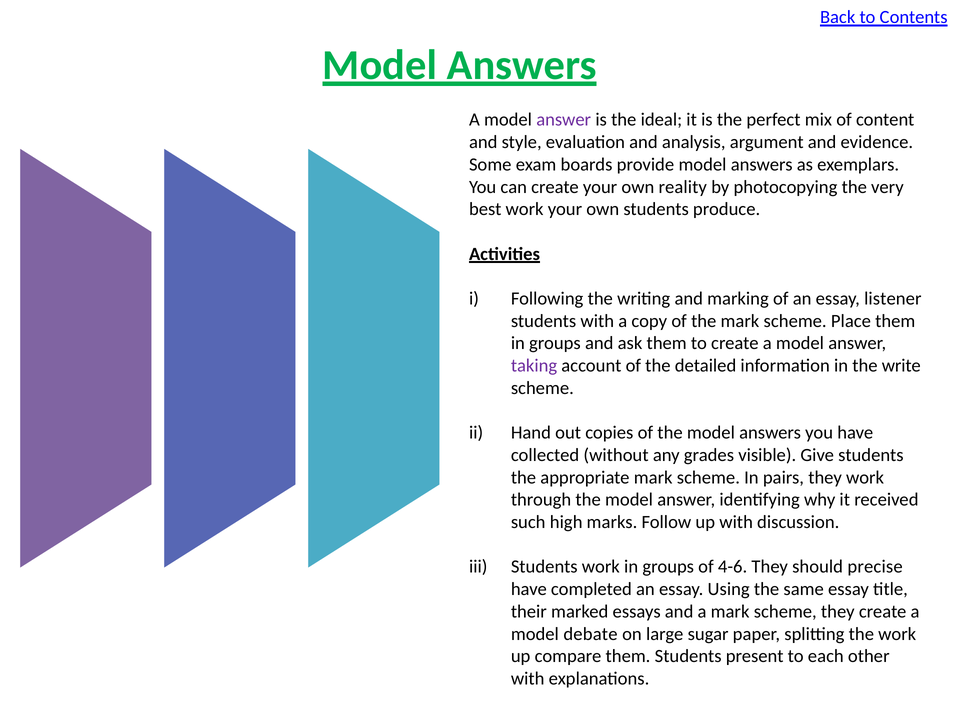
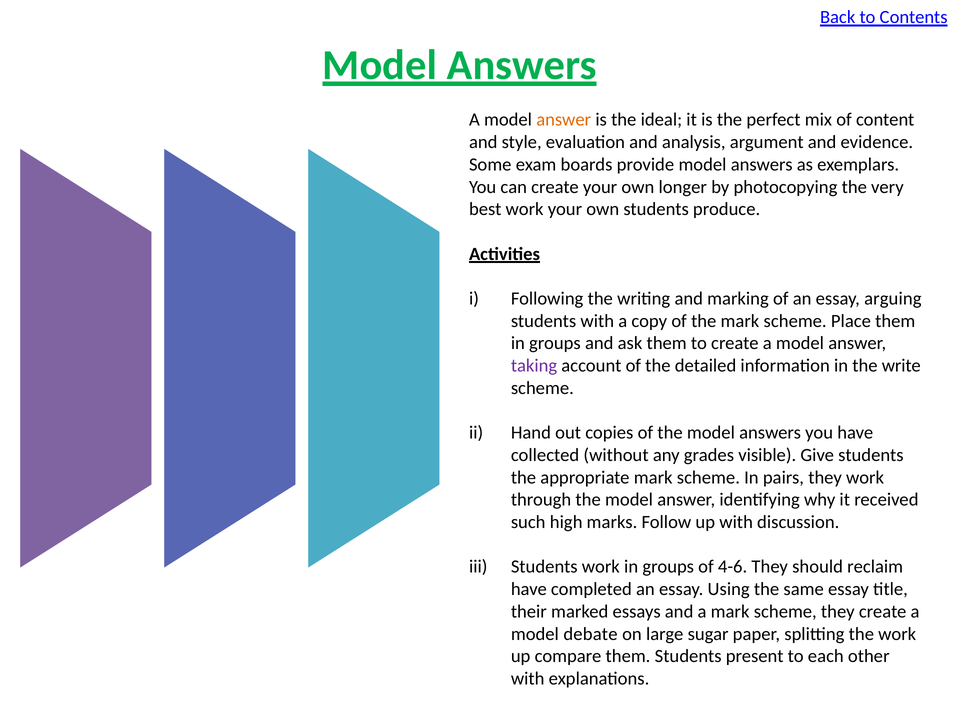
answer at (564, 120) colour: purple -> orange
reality: reality -> longer
listener: listener -> arguing
precise: precise -> reclaim
